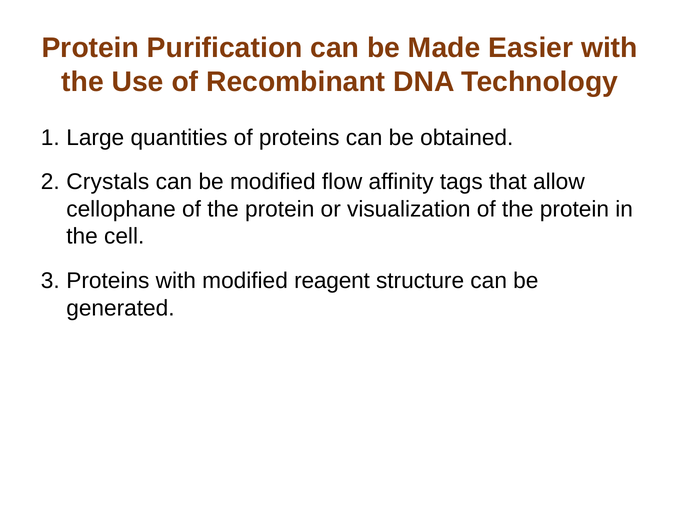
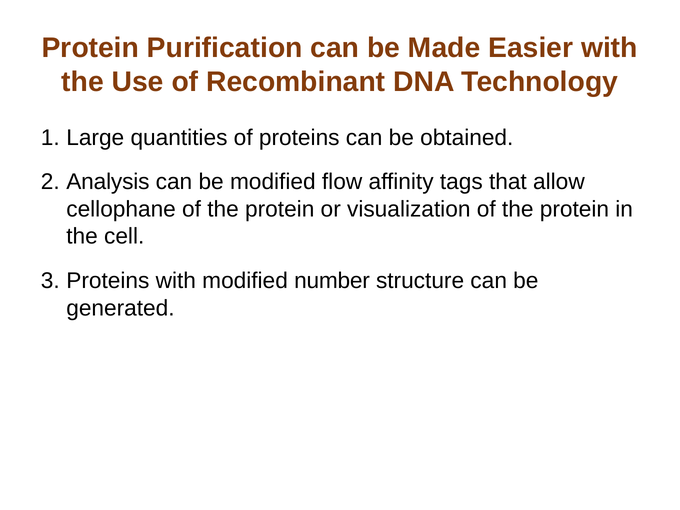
Crystals: Crystals -> Analysis
reagent: reagent -> number
